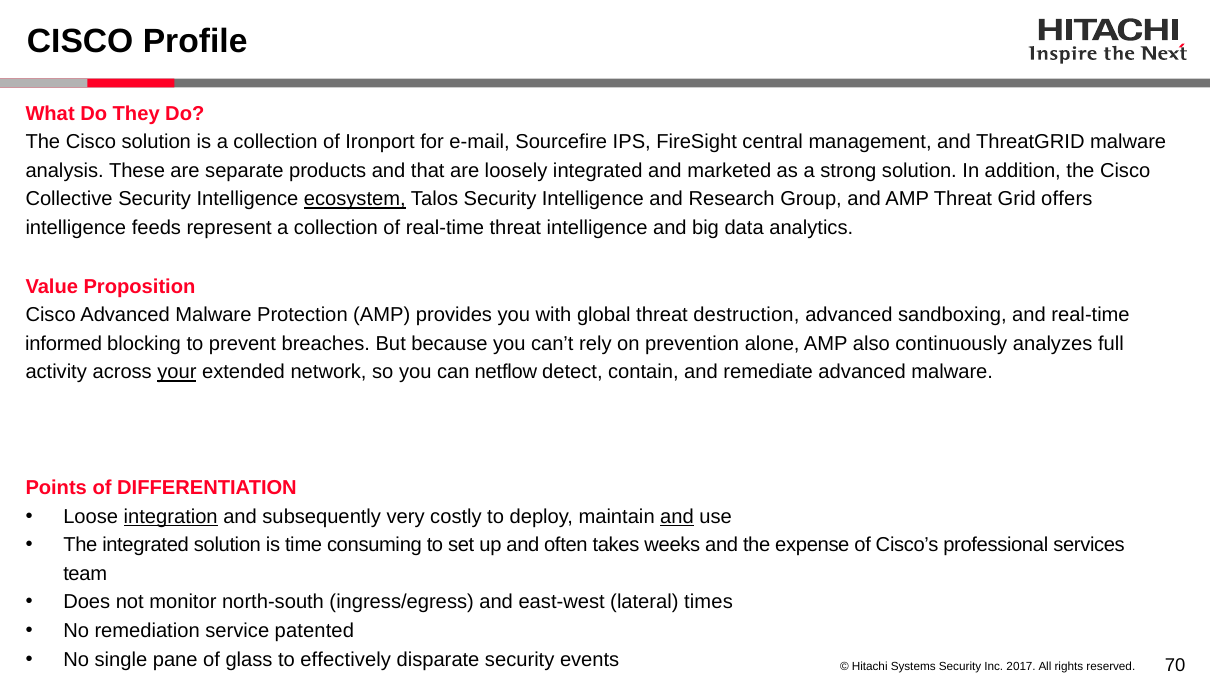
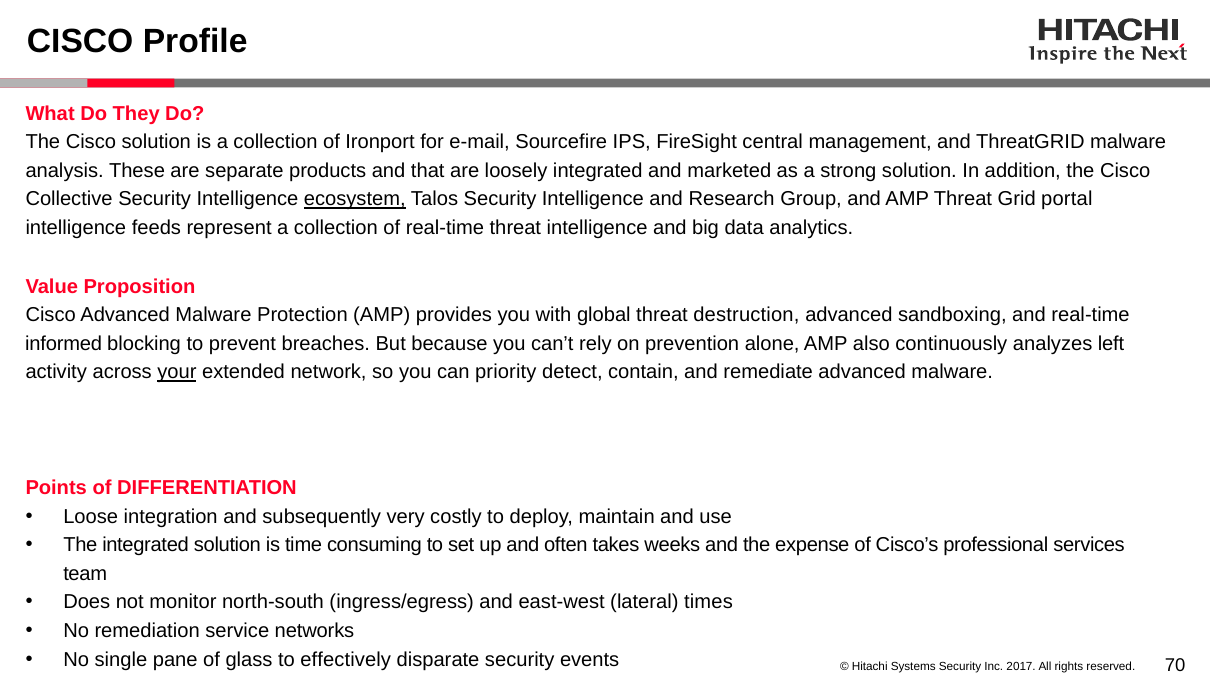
offers: offers -> portal
full: full -> left
netflow: netflow -> priority
integration underline: present -> none
and at (677, 517) underline: present -> none
patented: patented -> networks
